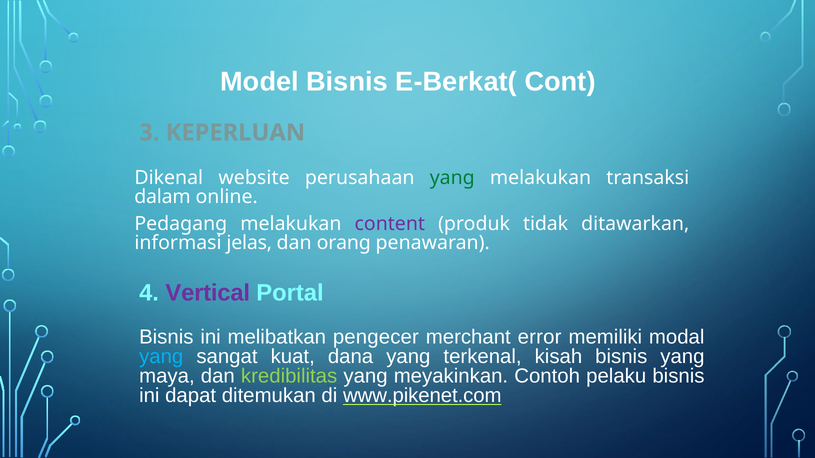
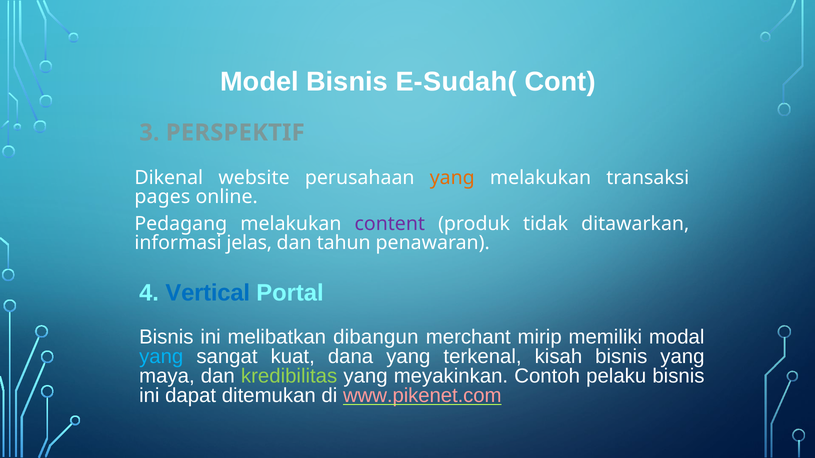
E-Berkat(: E-Berkat( -> E-Sudah(
KEPERLUAN: KEPERLUAN -> PERSPEKTIF
yang at (452, 178) colour: green -> orange
dalam: dalam -> pages
orang: orang -> tahun
Vertical colour: purple -> blue
pengecer: pengecer -> dibangun
error: error -> mirip
www.pikenet.com colour: white -> pink
